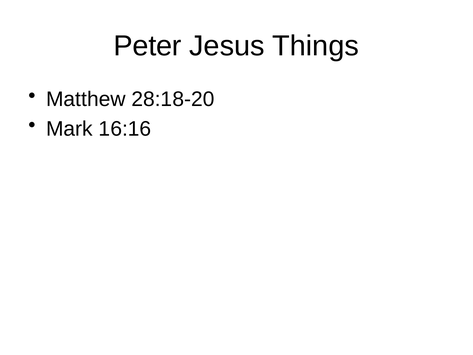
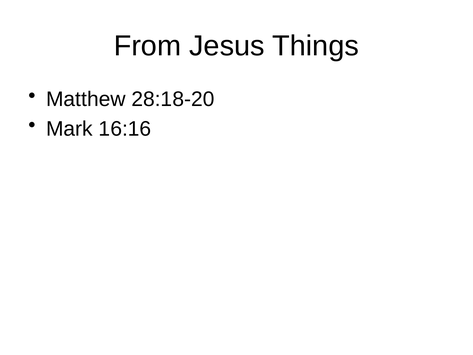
Peter: Peter -> From
